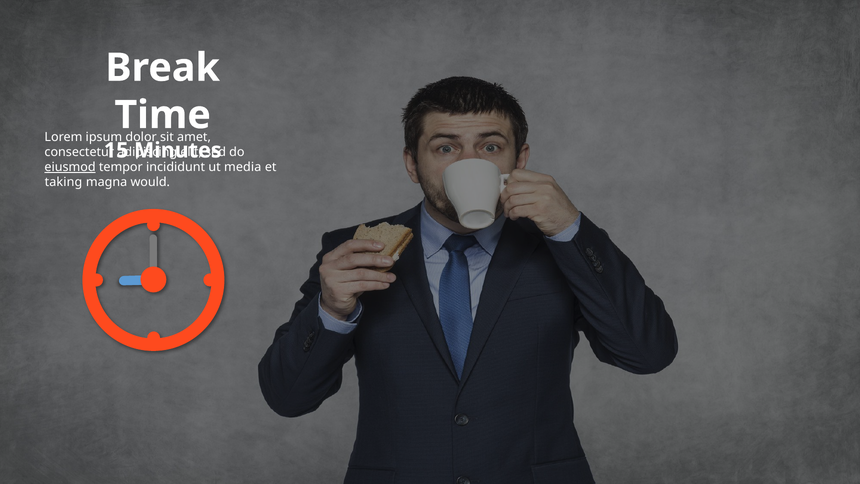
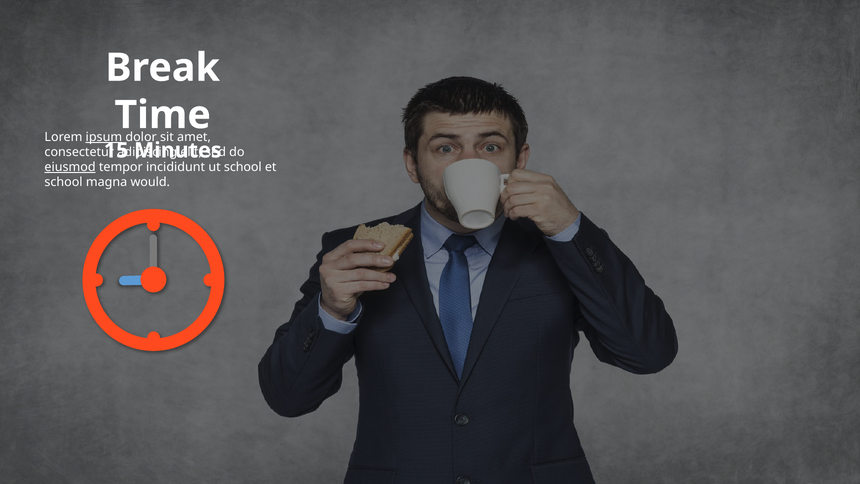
ipsum underline: none -> present
media at (243, 167): media -> school
taking at (63, 182): taking -> school
